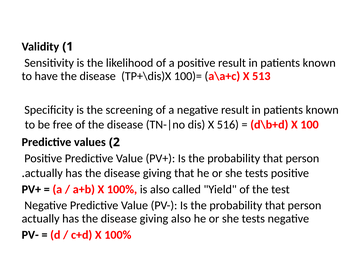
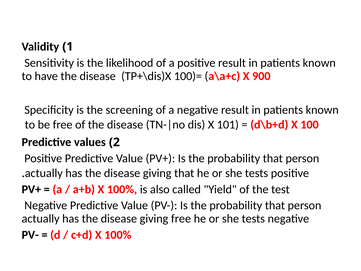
513: 513 -> 900
516: 516 -> 101
giving also: also -> free
